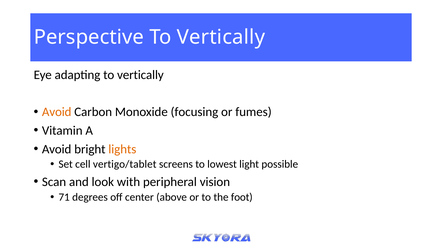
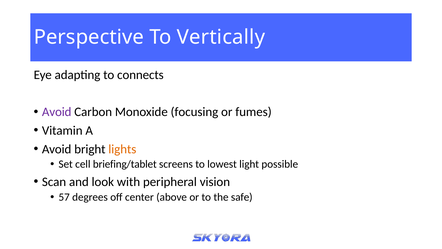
adapting to vertically: vertically -> connects
Avoid at (57, 112) colour: orange -> purple
vertigo/tablet: vertigo/tablet -> briefing/tablet
71: 71 -> 57
foot: foot -> safe
